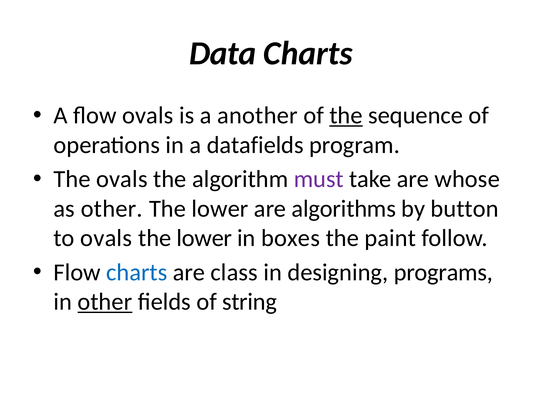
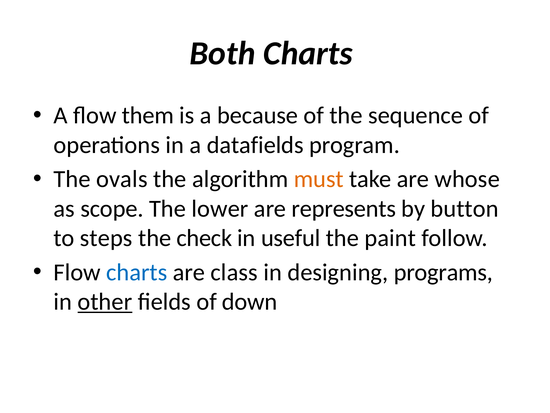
Data: Data -> Both
flow ovals: ovals -> them
another: another -> because
the at (346, 115) underline: present -> none
must colour: purple -> orange
as other: other -> scope
algorithms: algorithms -> represents
to ovals: ovals -> steps
lower at (204, 238): lower -> check
boxes: boxes -> useful
string: string -> down
